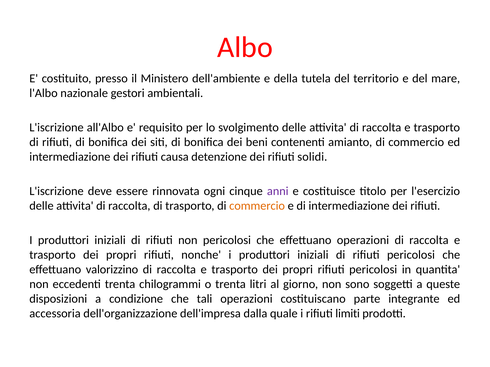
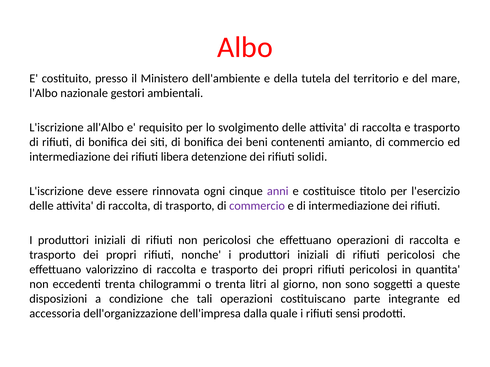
causa: causa -> libera
commercio at (257, 206) colour: orange -> purple
limiti: limiti -> sensi
